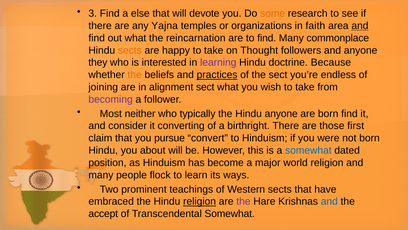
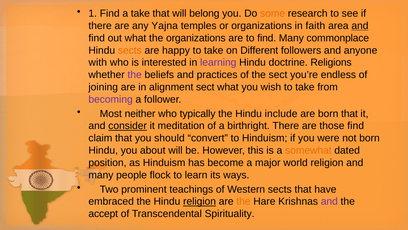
3: 3 -> 1
a else: else -> take
devote: devote -> belong
the reincarnation: reincarnation -> organizations
Thought: Thought -> Different
they: they -> with
Because: Because -> Religions
the at (135, 75) colour: orange -> purple
practices underline: present -> none
Hindu anyone: anyone -> include
born find: find -> that
consider underline: none -> present
converting: converting -> meditation
those first: first -> find
pursue: pursue -> should
somewhat at (308, 150) colour: blue -> orange
the at (243, 201) colour: purple -> orange
and at (329, 201) colour: blue -> purple
Transcendental Somewhat: Somewhat -> Spirituality
